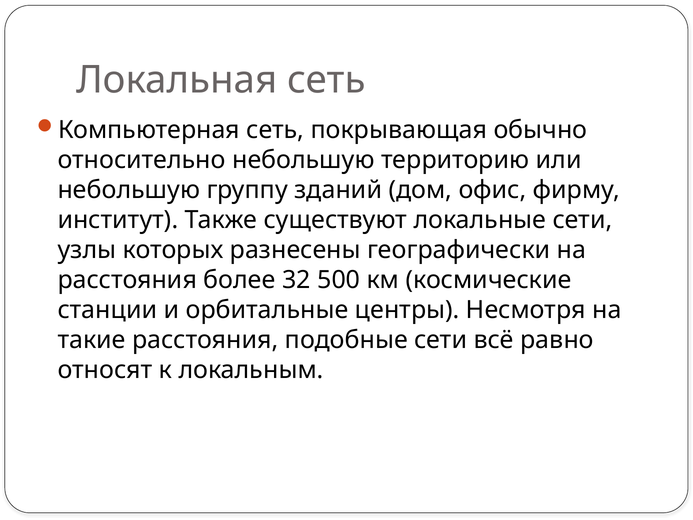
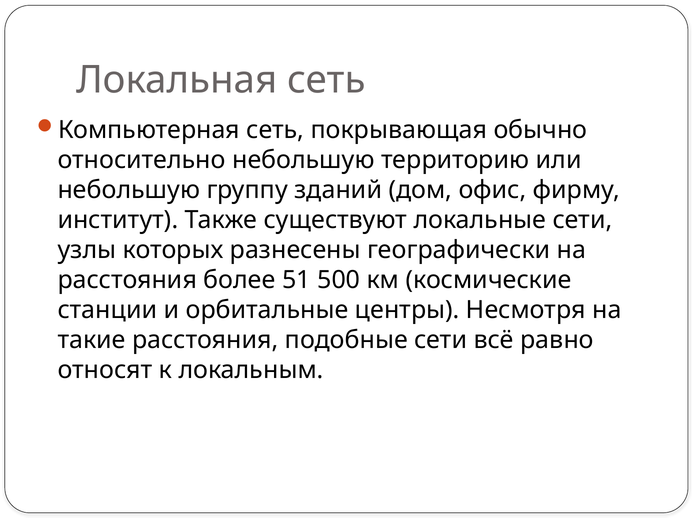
32: 32 -> 51
